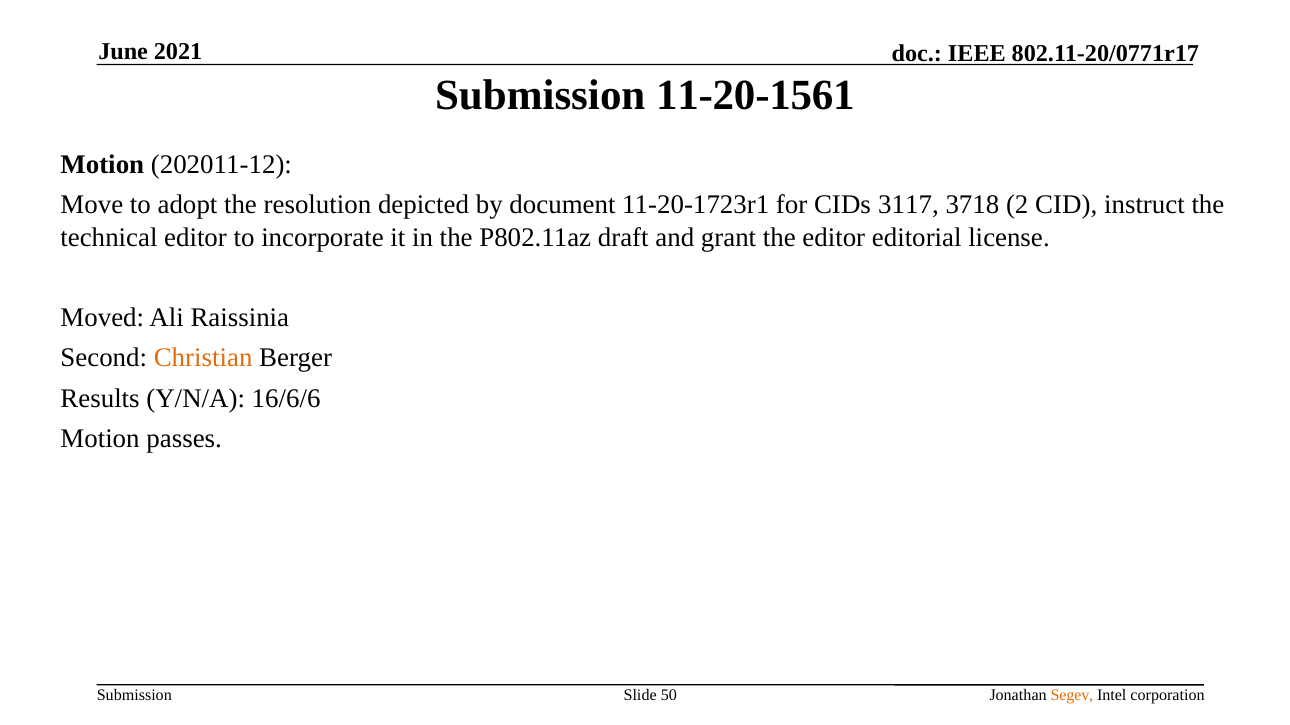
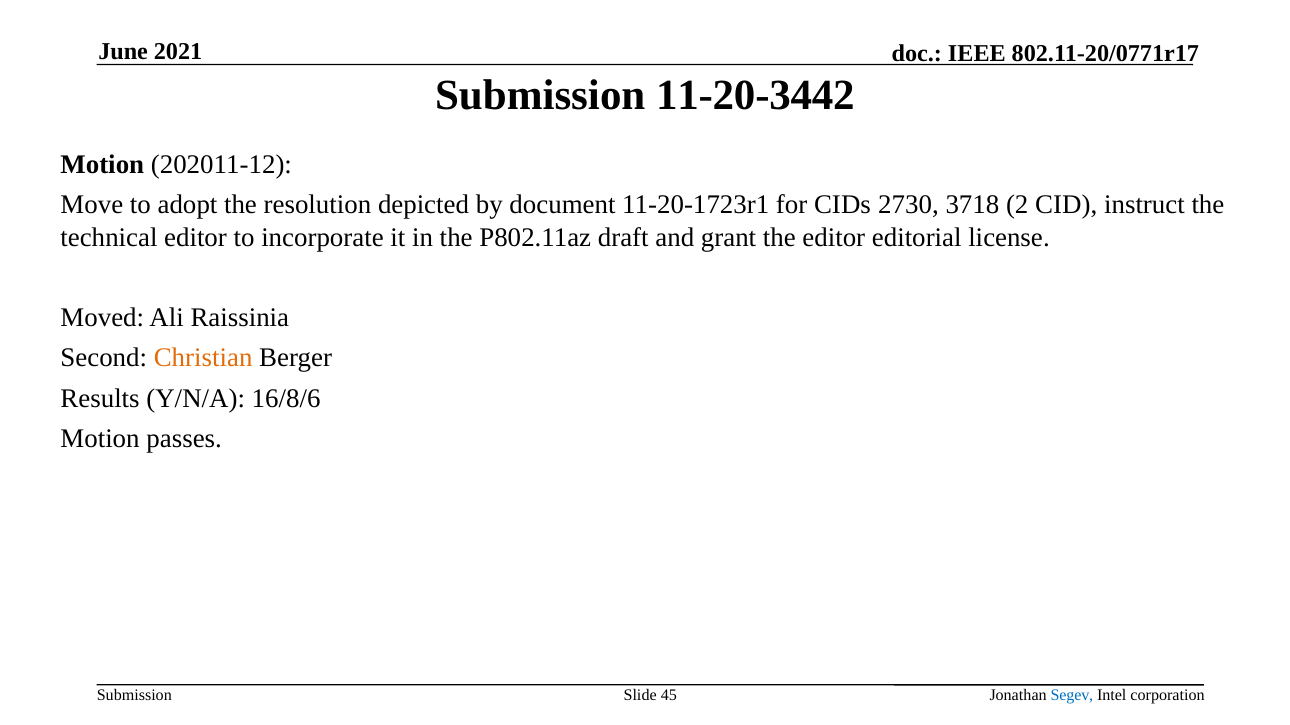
11-20-1561: 11-20-1561 -> 11-20-3442
3117: 3117 -> 2730
16/6/6: 16/6/6 -> 16/8/6
50: 50 -> 45
Segev colour: orange -> blue
